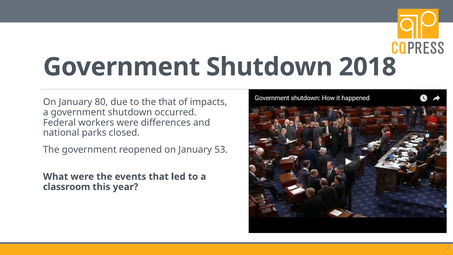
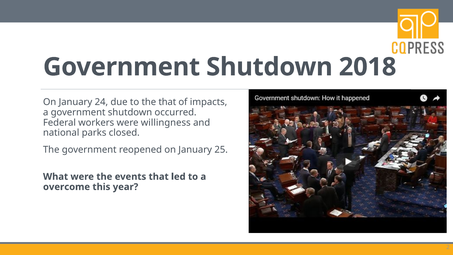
80: 80 -> 24
differences: differences -> willingness
53: 53 -> 25
classroom: classroom -> overcome
